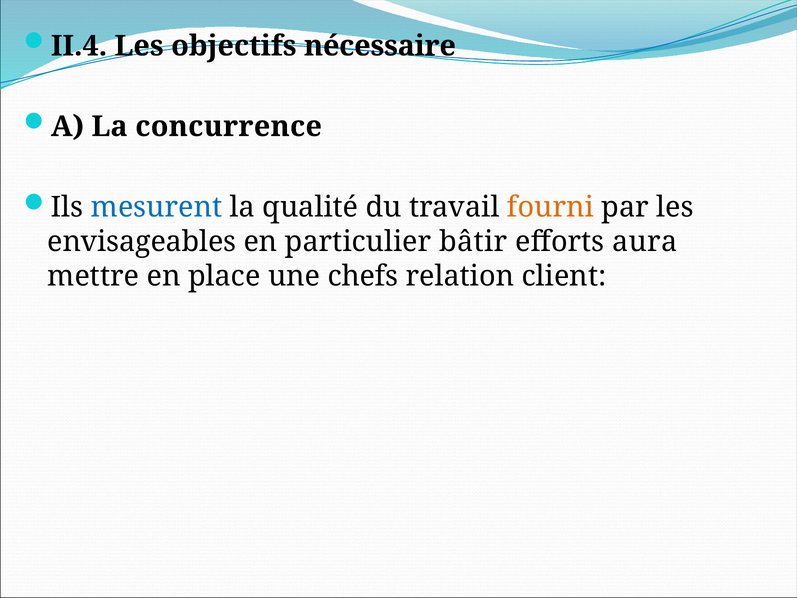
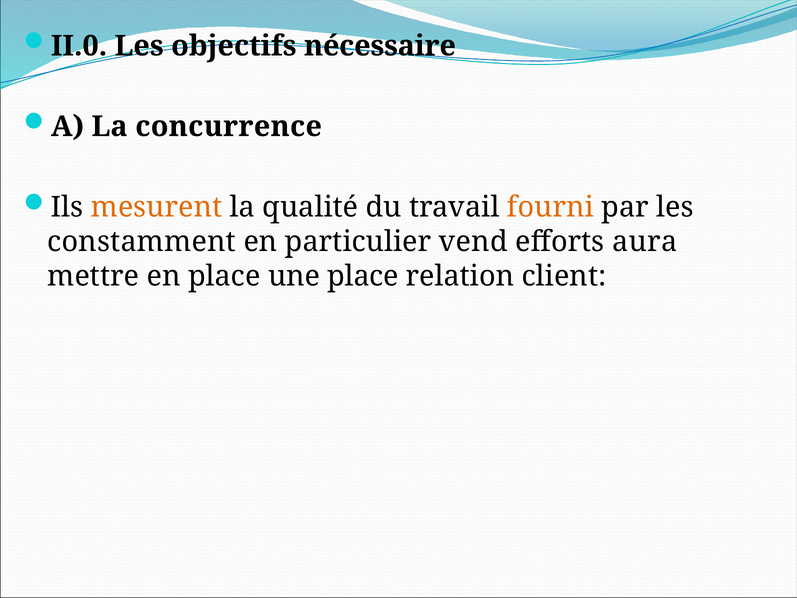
II.4: II.4 -> II.0
mesurent colour: blue -> orange
envisageables: envisageables -> constamment
bâtir: bâtir -> vend
une chefs: chefs -> place
